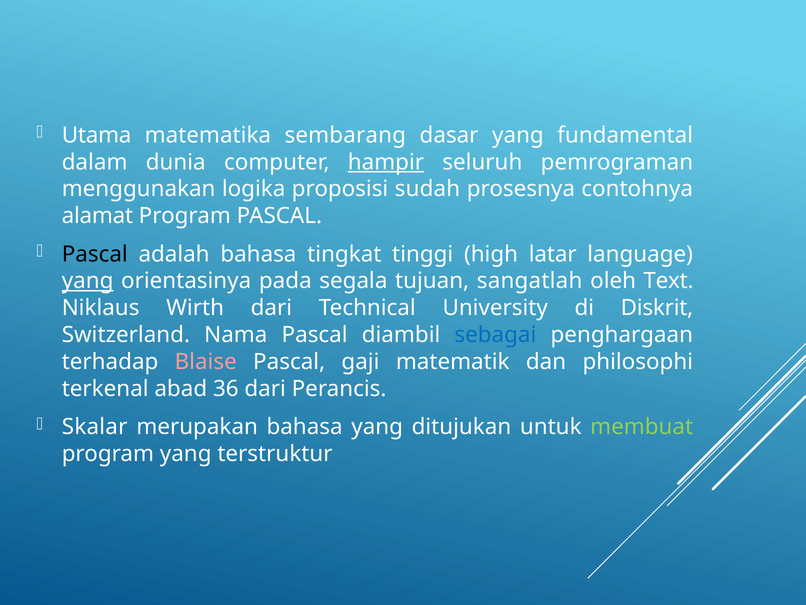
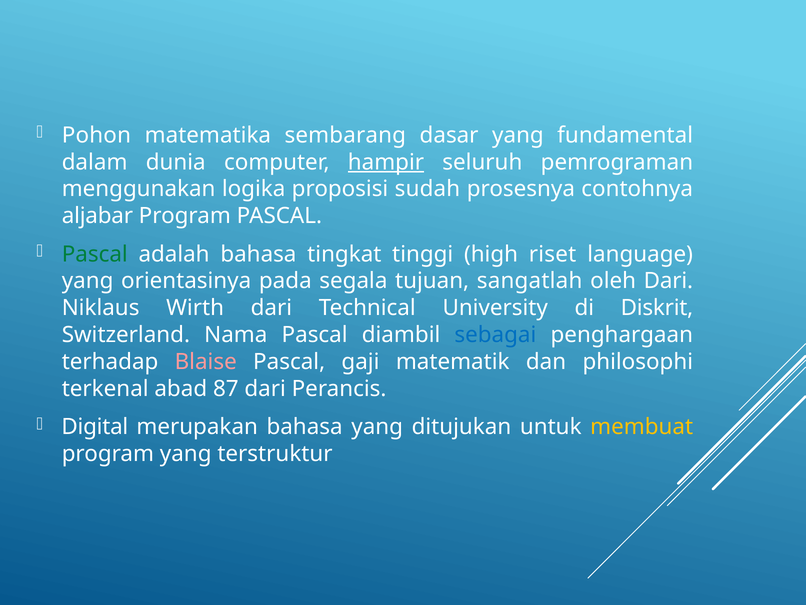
Utama: Utama -> Pohon
alamat: alamat -> aljabar
Pascal at (95, 254) colour: black -> green
latar: latar -> riset
yang at (88, 281) underline: present -> none
oleh Text: Text -> Dari
36: 36 -> 87
Skalar: Skalar -> Digital
membuat colour: light green -> yellow
